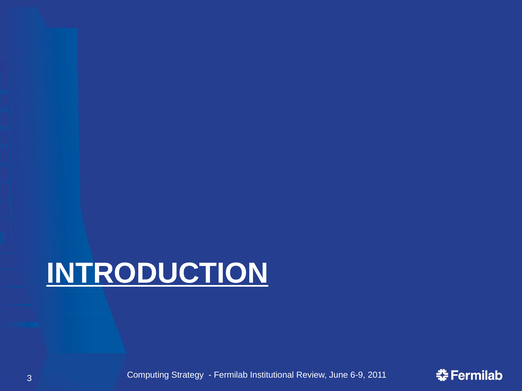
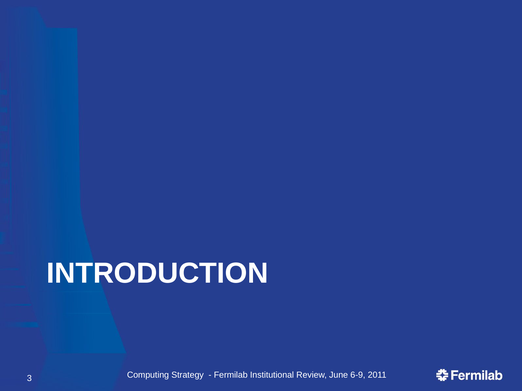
INTRODUCTION underline: present -> none
